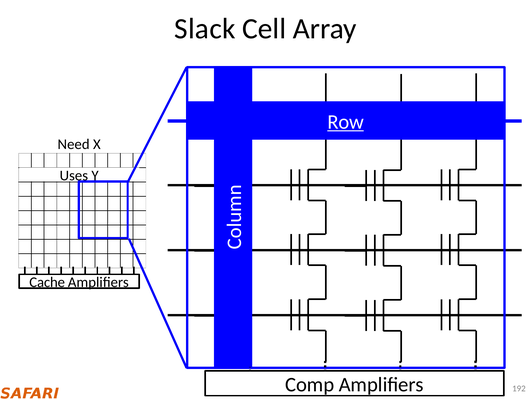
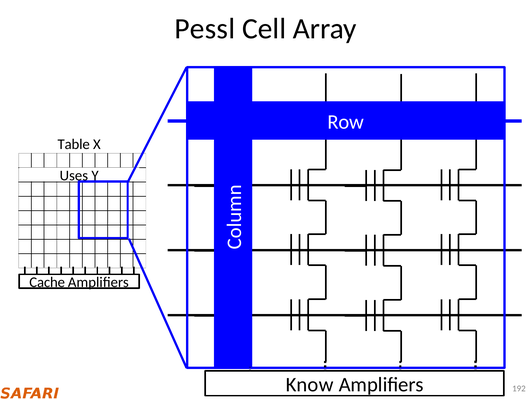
Slack: Slack -> Pessl
Row underline: present -> none
Need: Need -> Table
Comp: Comp -> Know
